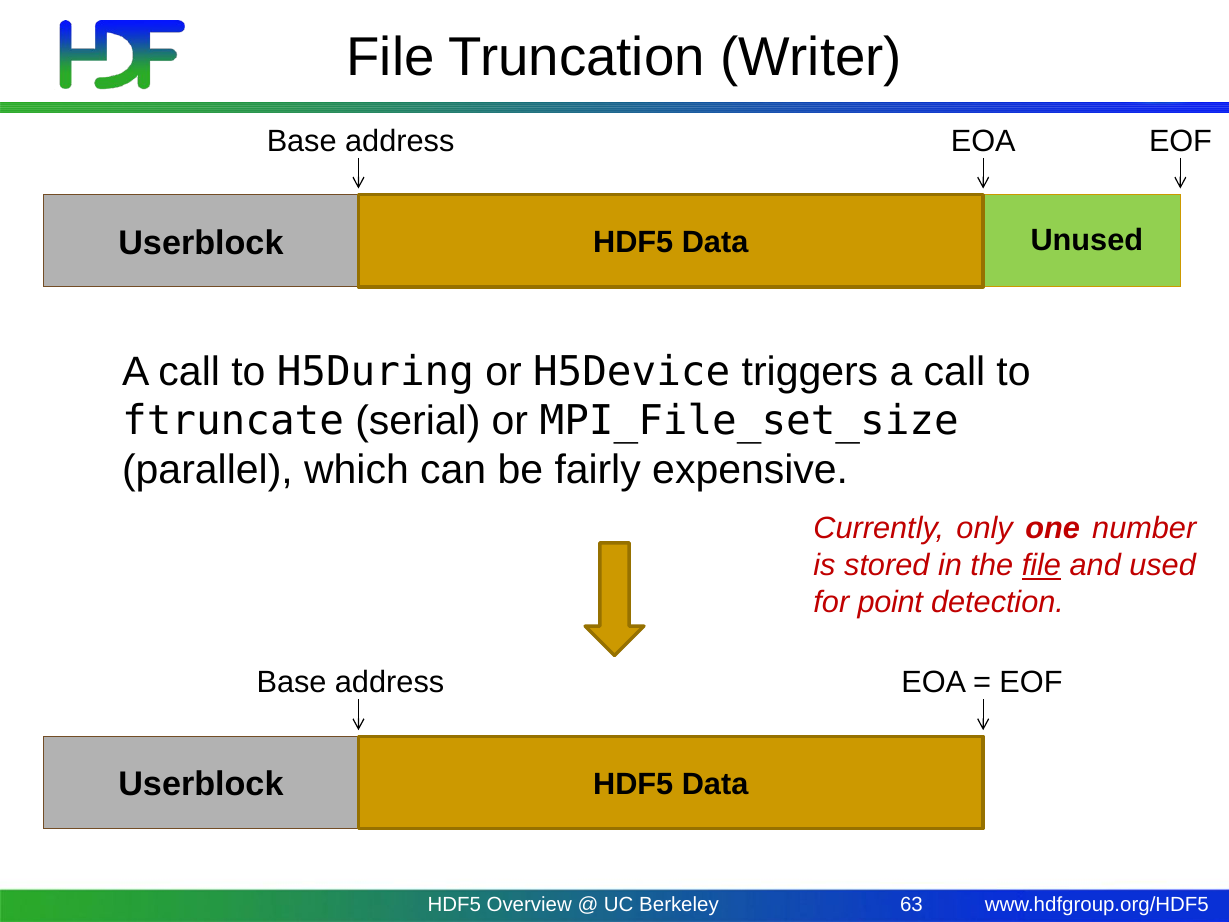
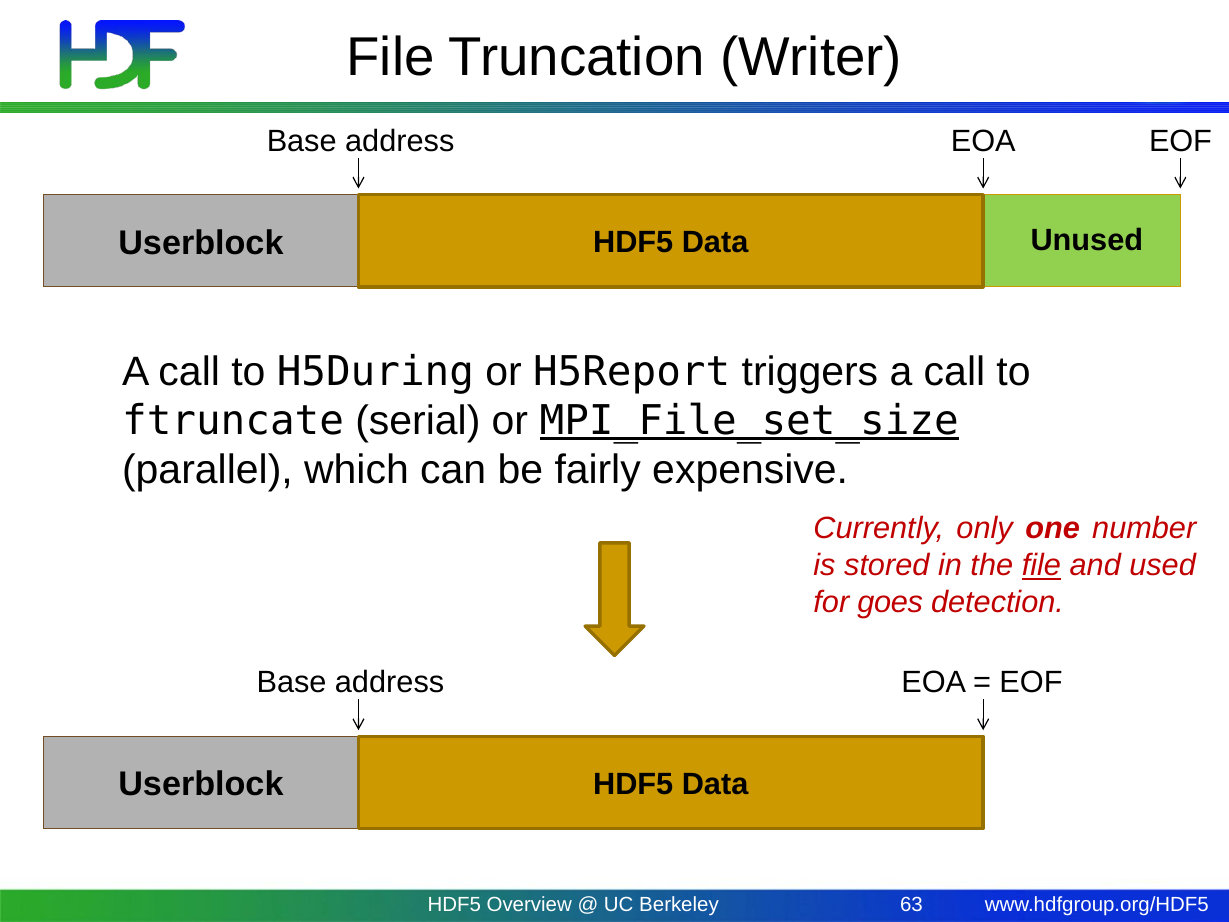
H5Device: H5Device -> H5Report
MPI_File_set_size underline: none -> present
point: point -> goes
